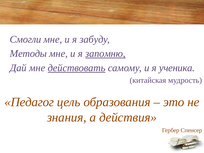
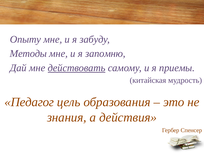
Смогли: Смогли -> Опыту
запомню underline: present -> none
ученика: ученика -> приемы
